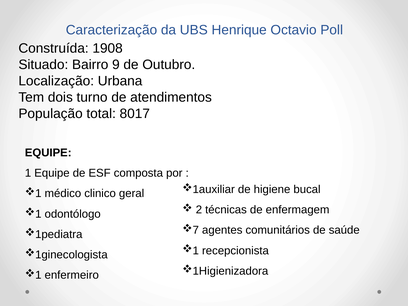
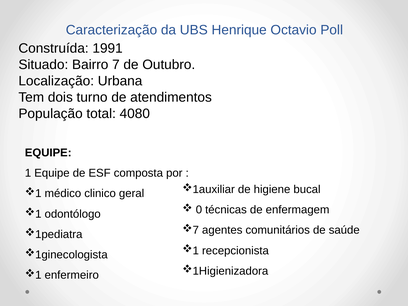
1908: 1908 -> 1991
9: 9 -> 7
8017: 8017 -> 4080
2: 2 -> 0
